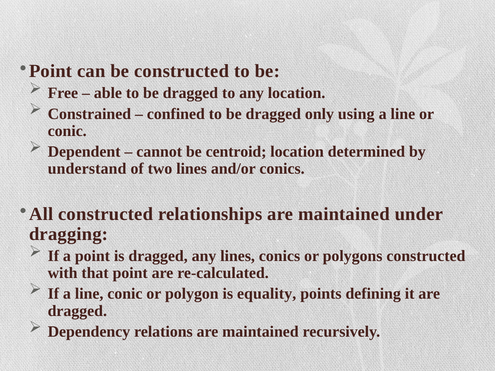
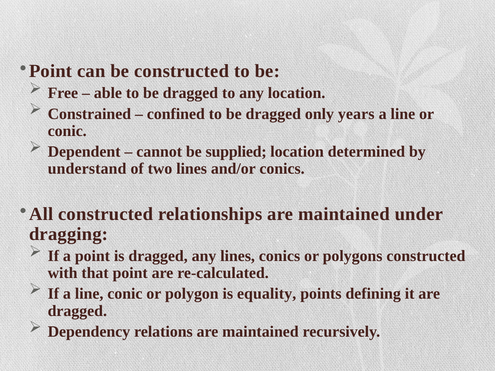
using: using -> years
centroid: centroid -> supplied
